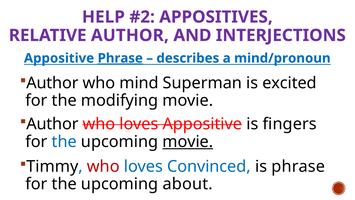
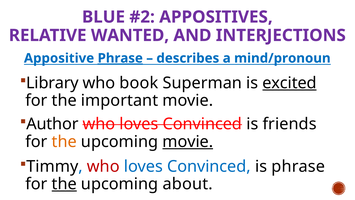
HELP: HELP -> BLUE
RELATIVE AUTHOR: AUTHOR -> WANTED
Author at (52, 83): Author -> Library
mind: mind -> book
excited underline: none -> present
modifying: modifying -> important
Appositive at (202, 124): Appositive -> Convinced
fingers: fingers -> friends
the at (64, 141) colour: blue -> orange
the at (64, 184) underline: none -> present
